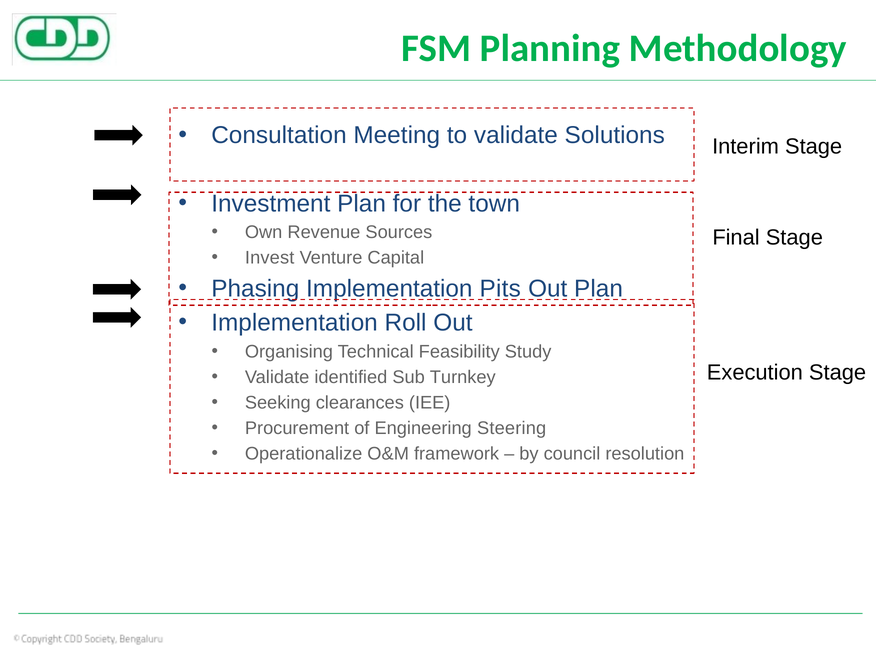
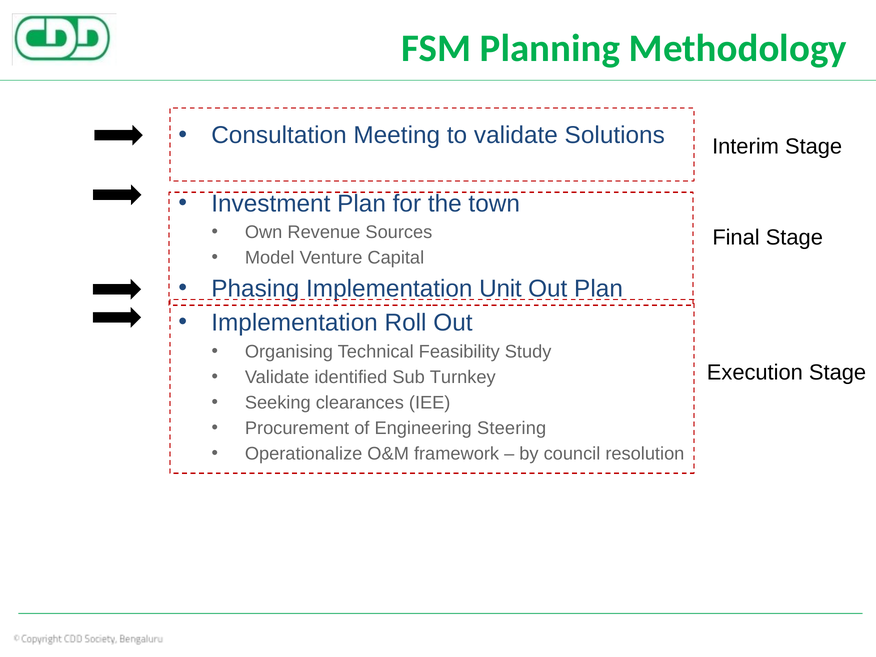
Invest: Invest -> Model
Pits: Pits -> Unit
